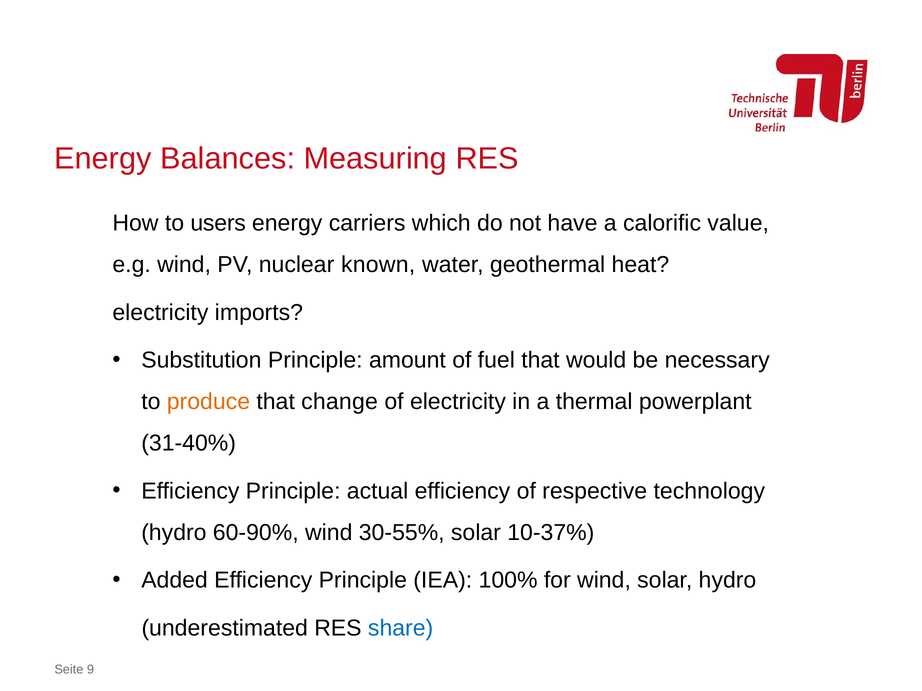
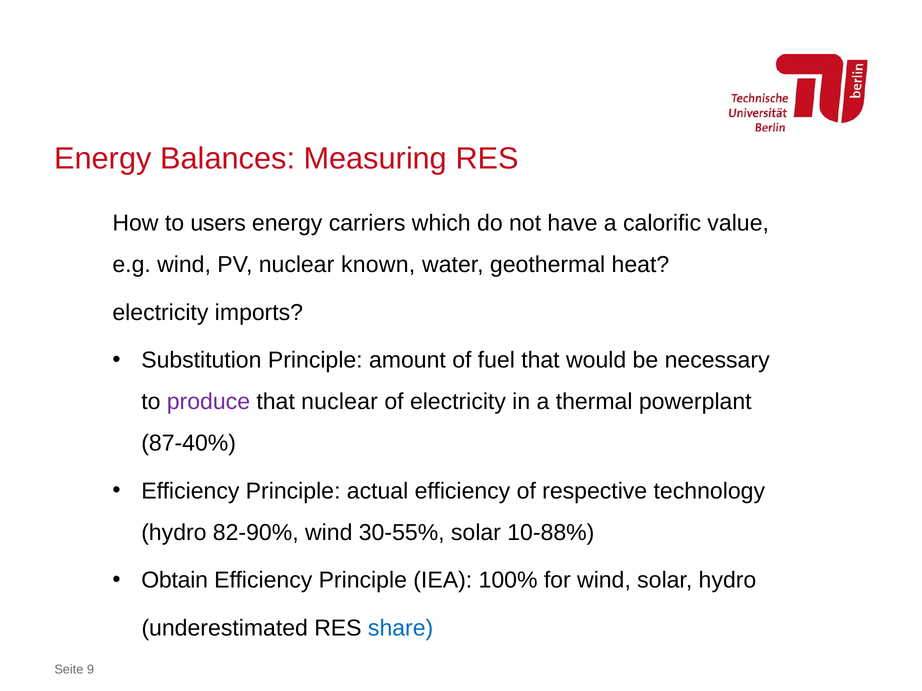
produce colour: orange -> purple
that change: change -> nuclear
31-40%: 31-40% -> 87-40%
60-90%: 60-90% -> 82-90%
10-37%: 10-37% -> 10-88%
Added: Added -> Obtain
